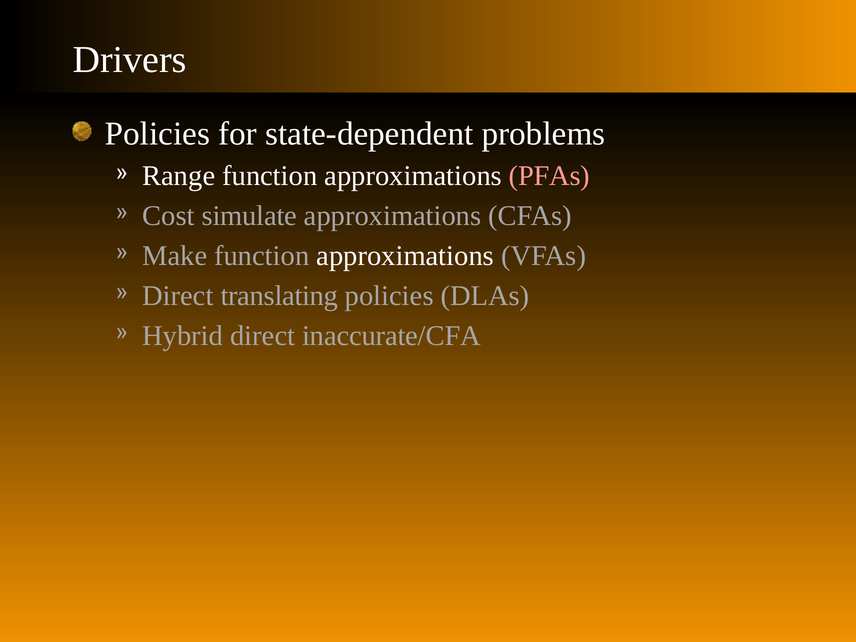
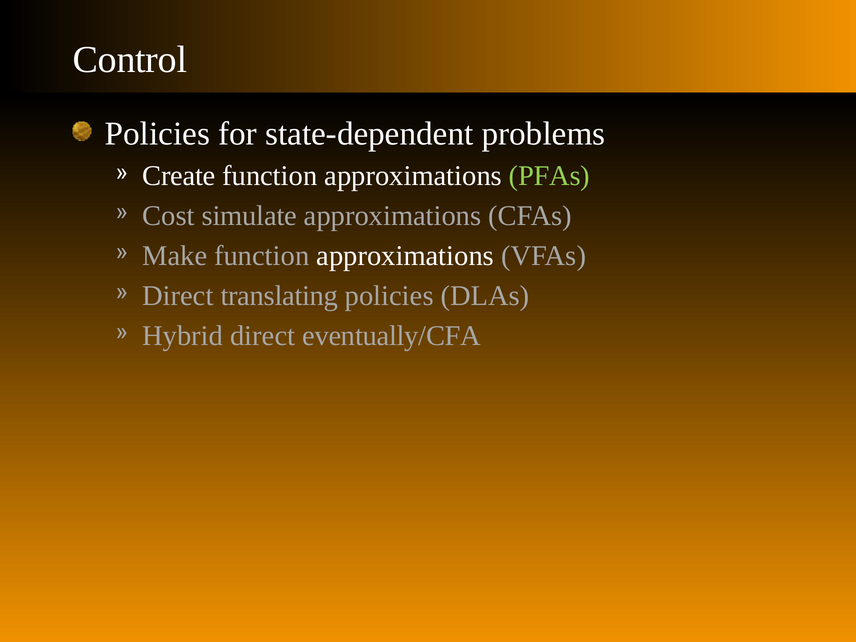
Drivers: Drivers -> Control
Range: Range -> Create
PFAs colour: pink -> light green
inaccurate/CFA: inaccurate/CFA -> eventually/CFA
